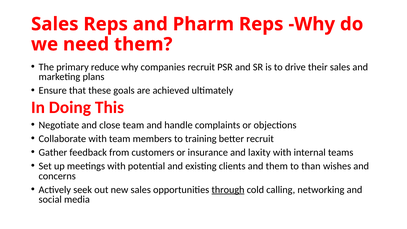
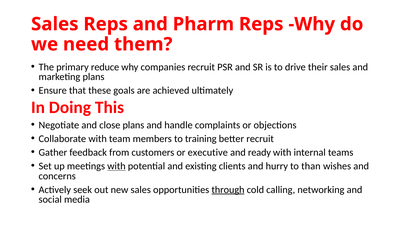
close team: team -> plans
insurance: insurance -> executive
laxity: laxity -> ready
with at (116, 166) underline: none -> present
and them: them -> hurry
